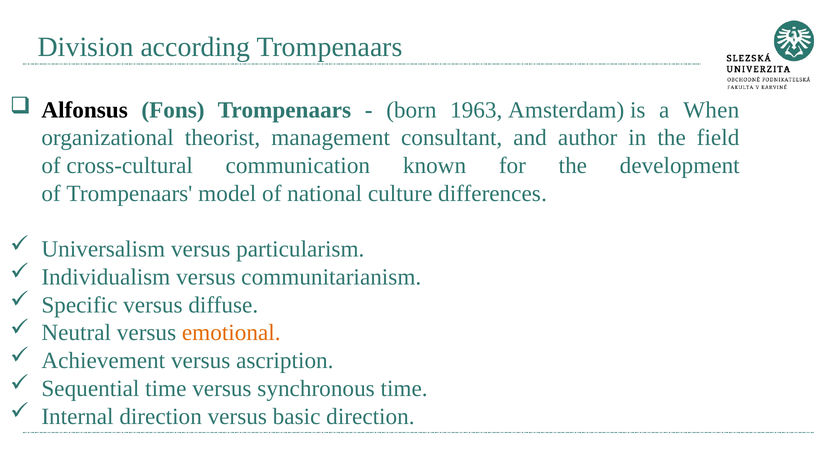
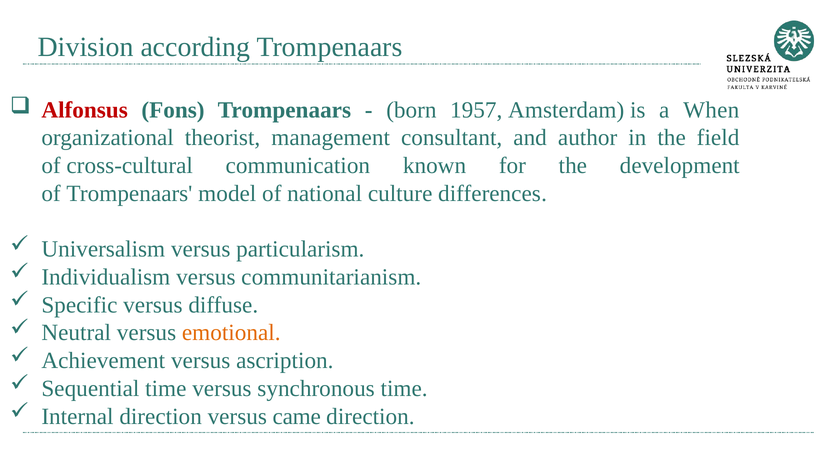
Alfonsus colour: black -> red
1963: 1963 -> 1957
basic: basic -> came
